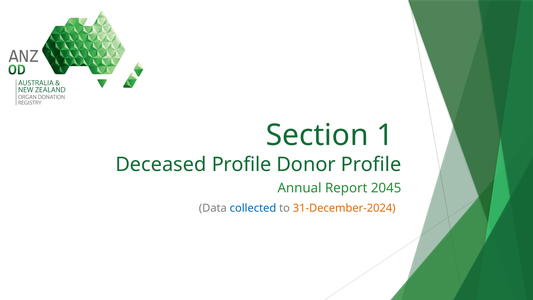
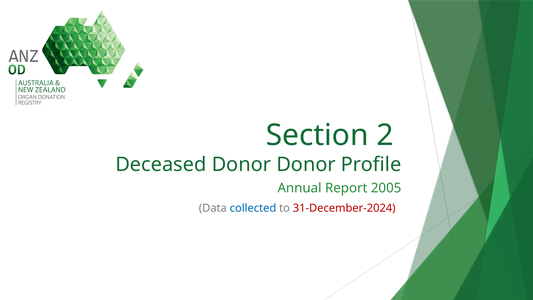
1: 1 -> 2
Deceased Profile: Profile -> Donor
2045: 2045 -> 2005
31-December-2024 colour: orange -> red
